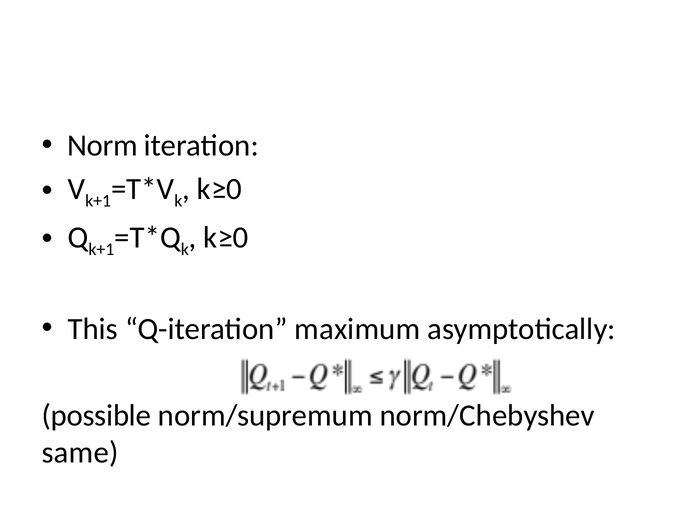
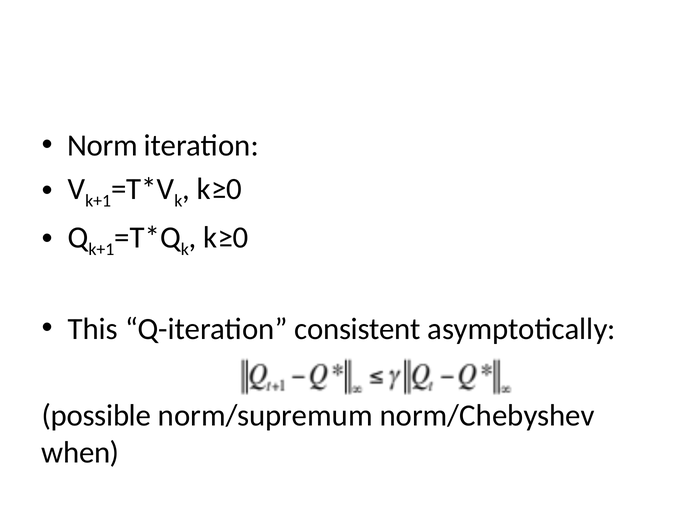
maximum: maximum -> consistent
same: same -> when
